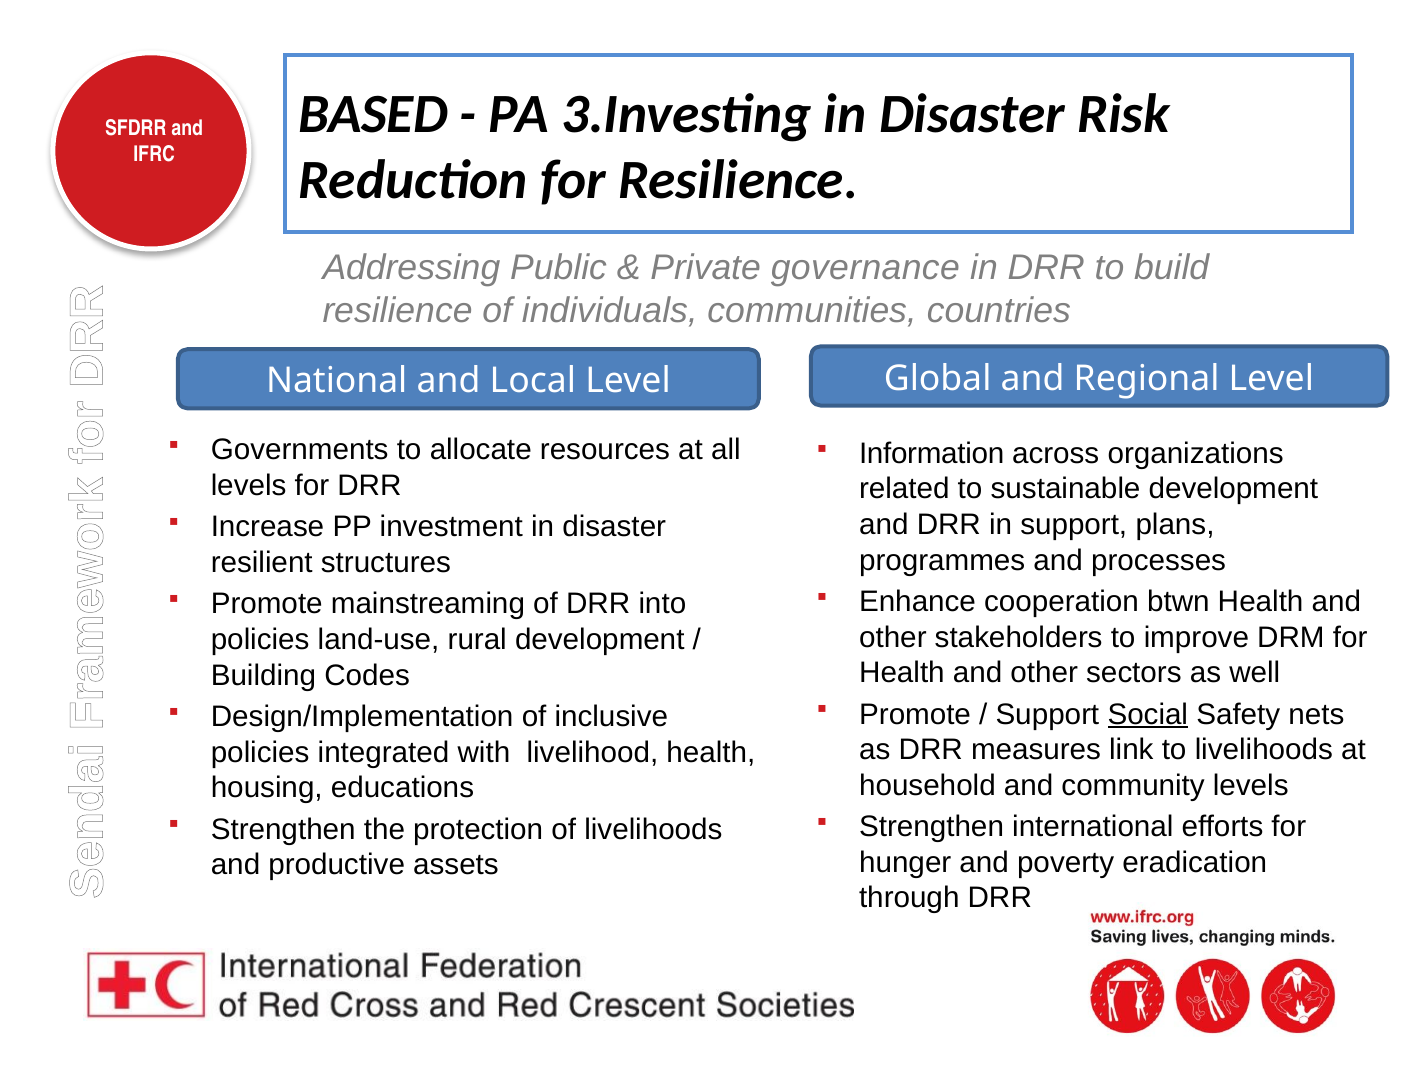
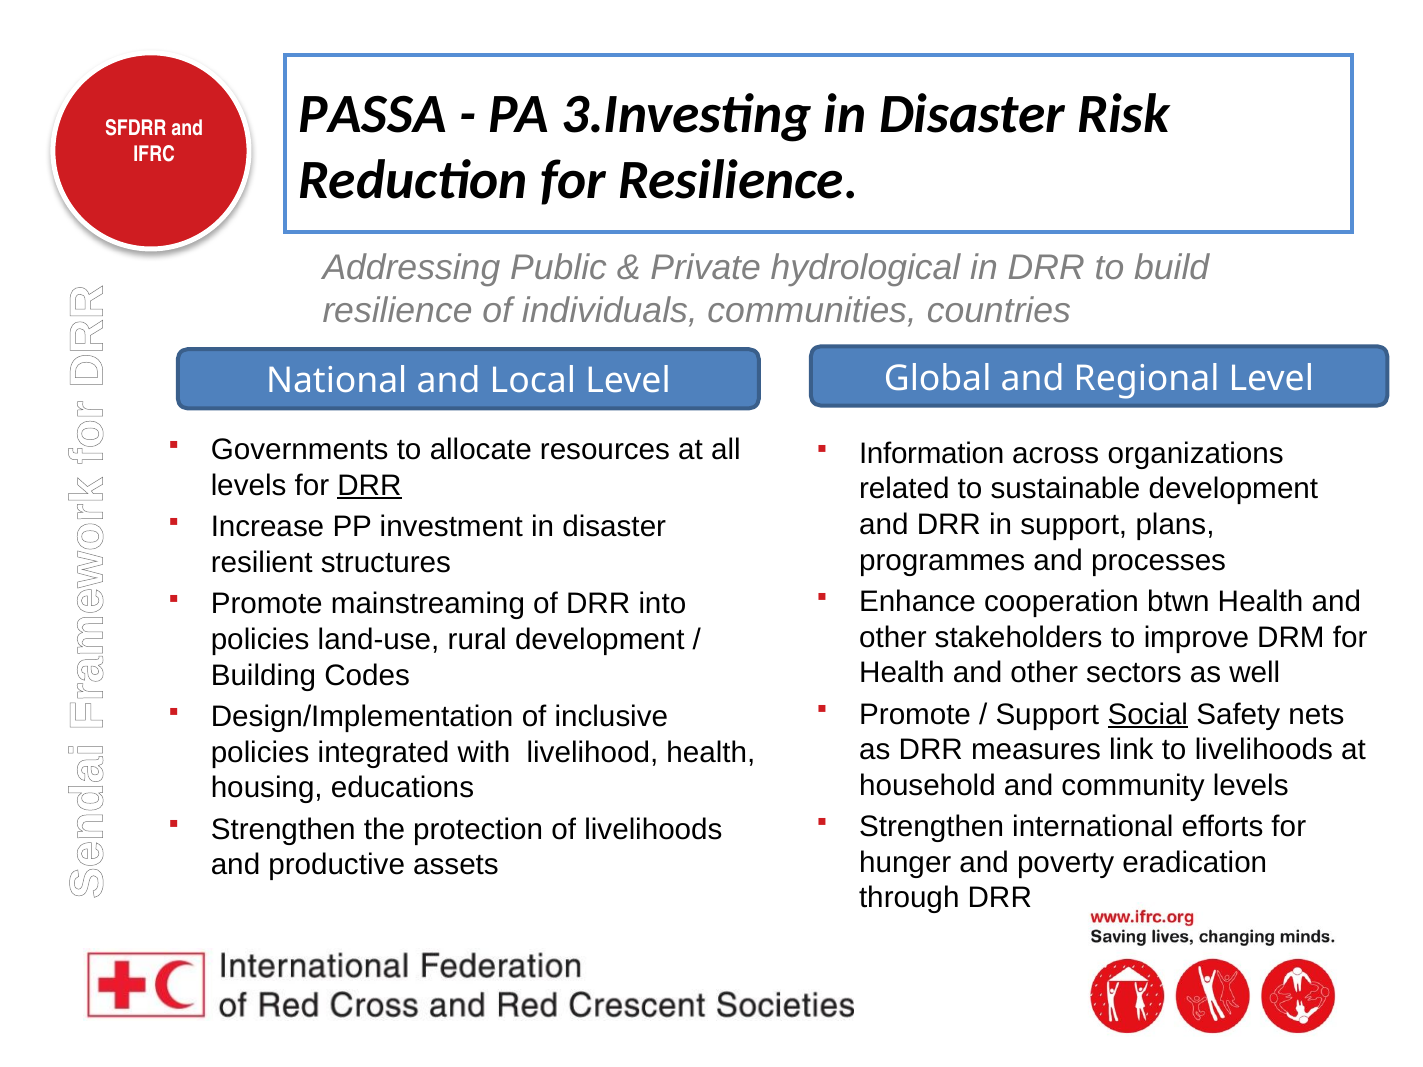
BASED: BASED -> PASSA
governance: governance -> hydrological
DRR at (369, 486) underline: none -> present
